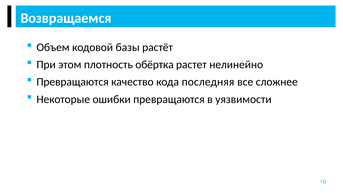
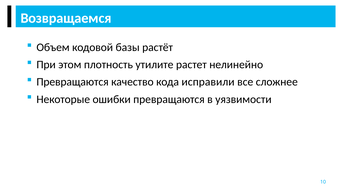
обёртка: обёртка -> утилите
последняя: последняя -> исправили
